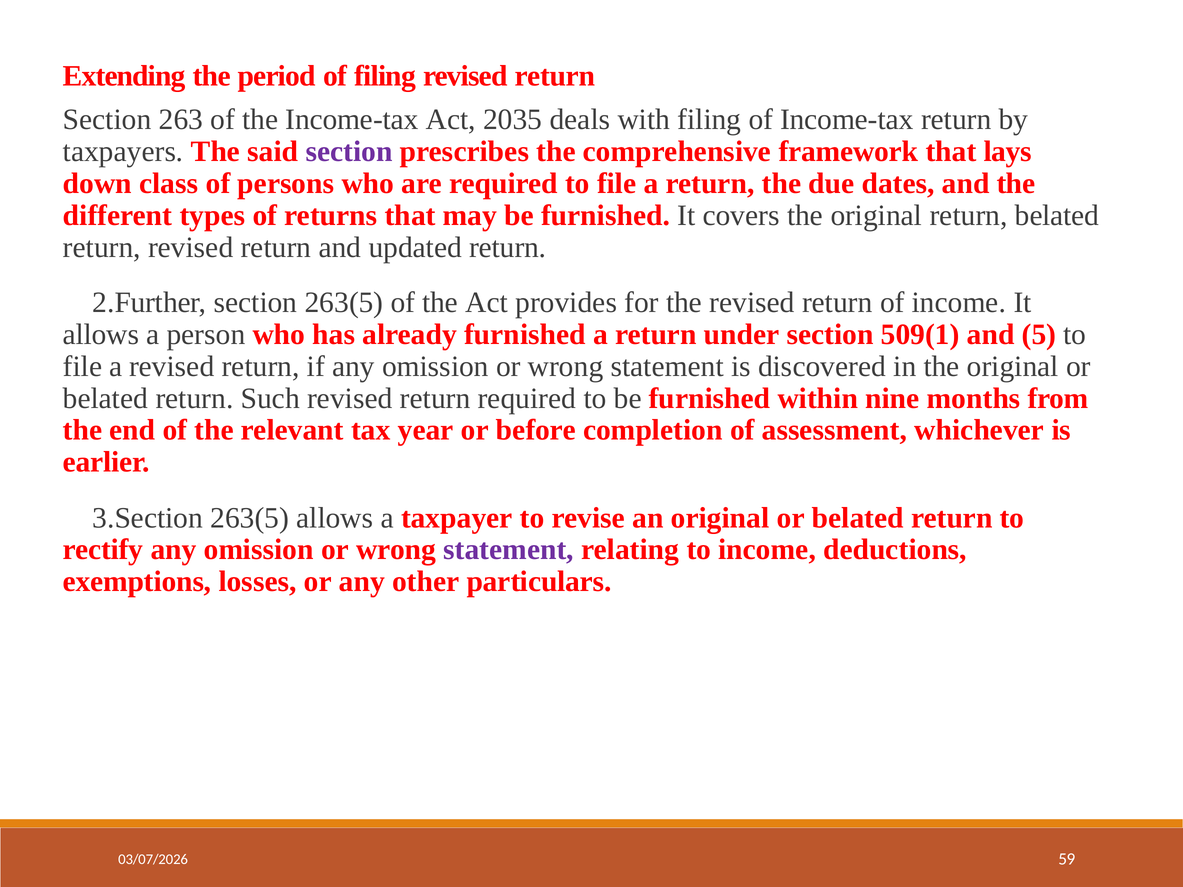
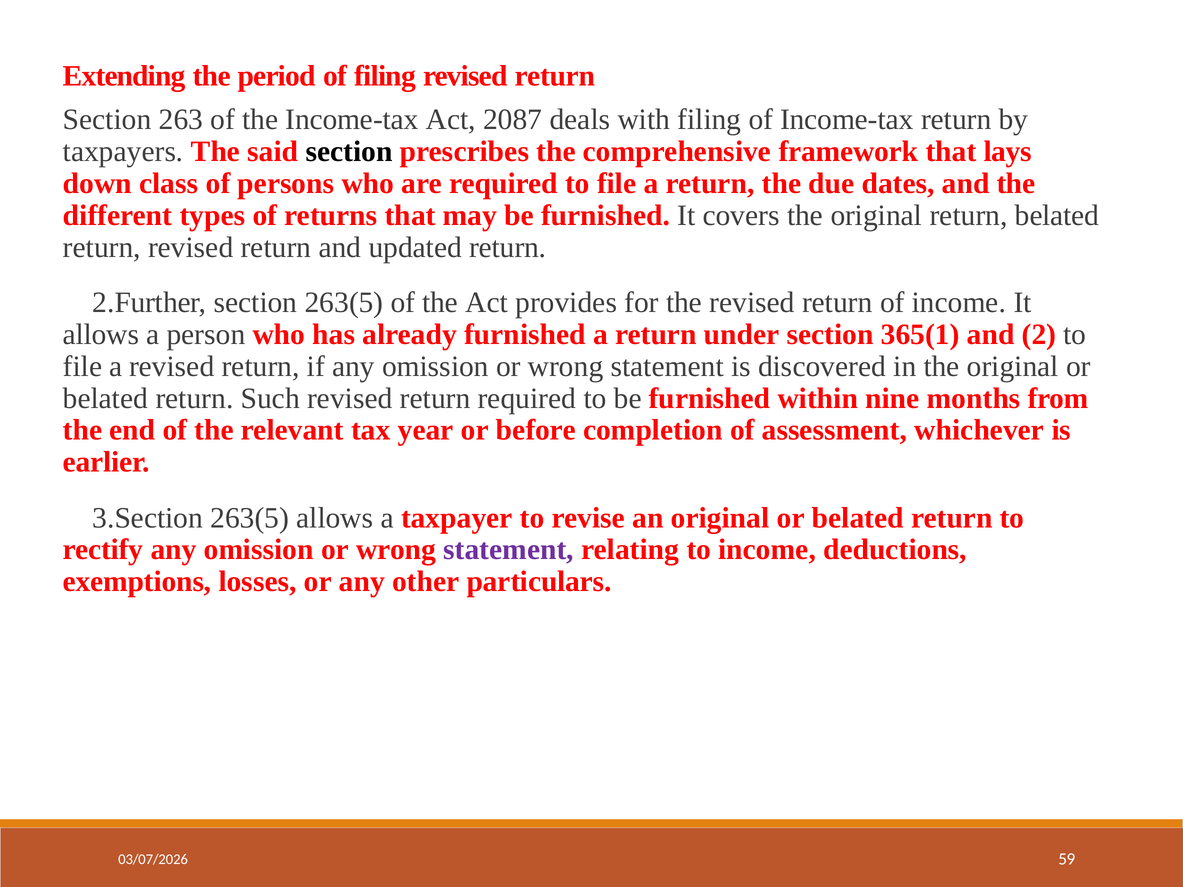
2035: 2035 -> 2087
section at (349, 152) colour: purple -> black
509(1: 509(1 -> 365(1
5: 5 -> 2
